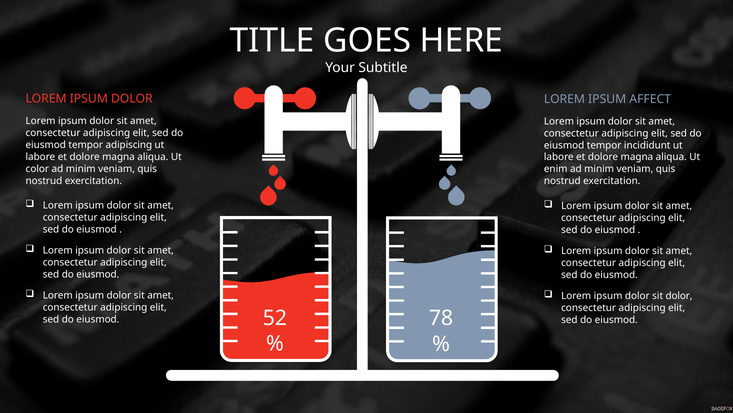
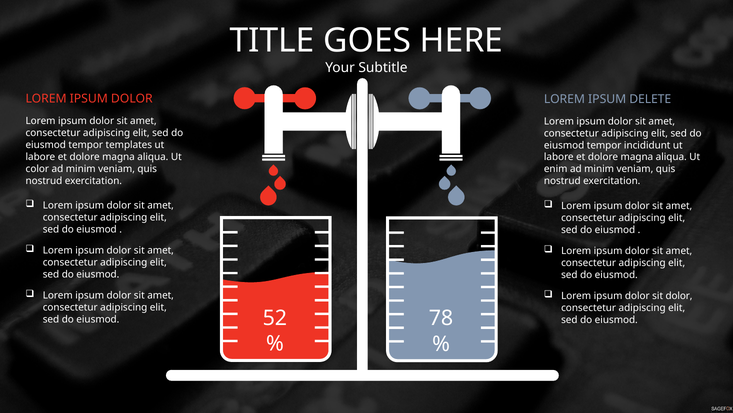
AFFECT: AFFECT -> DELETE
tempor adipiscing: adipiscing -> templates
